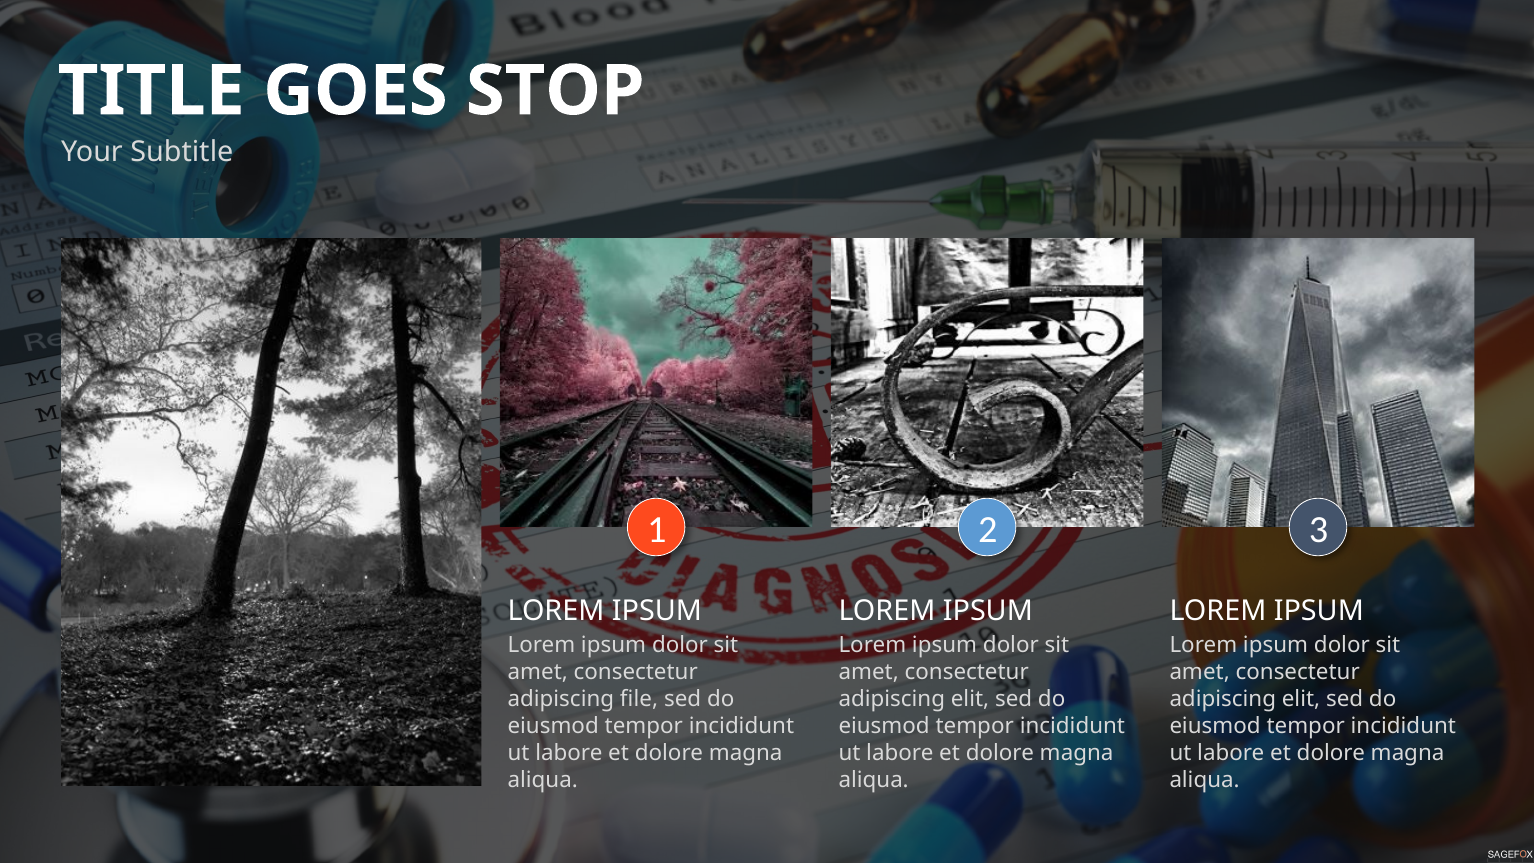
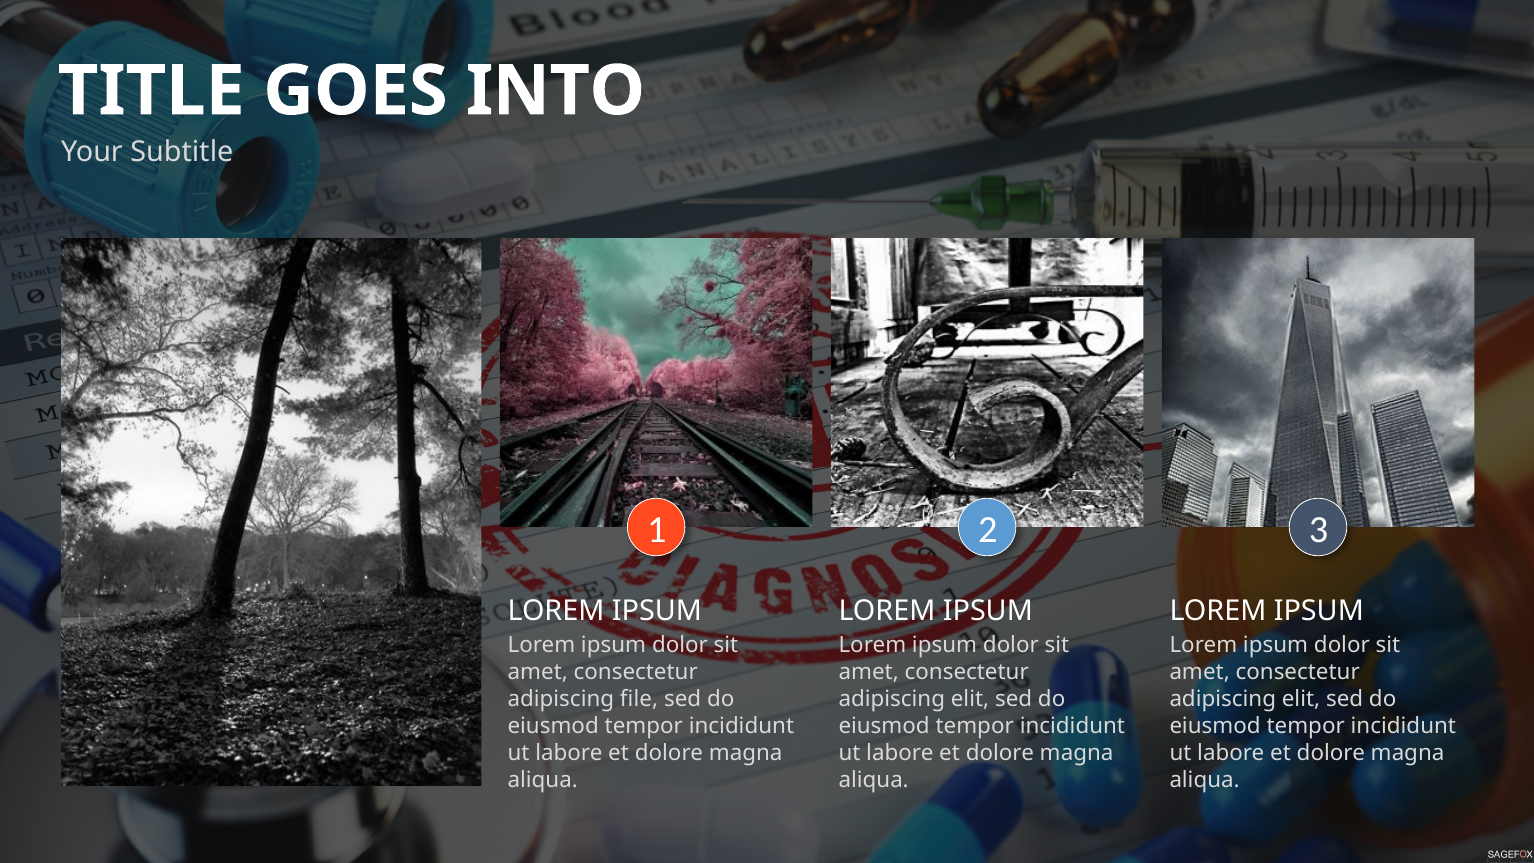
STOP: STOP -> INTO
